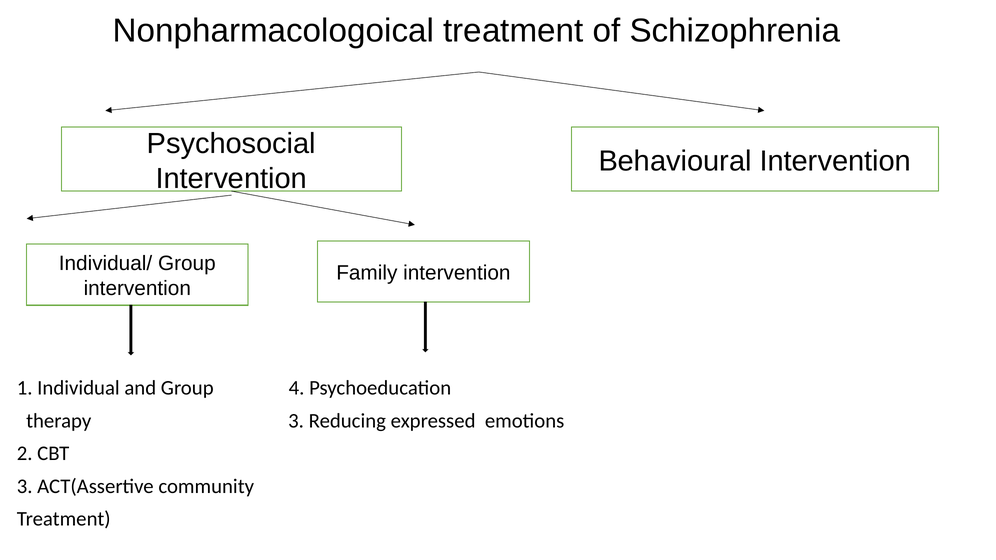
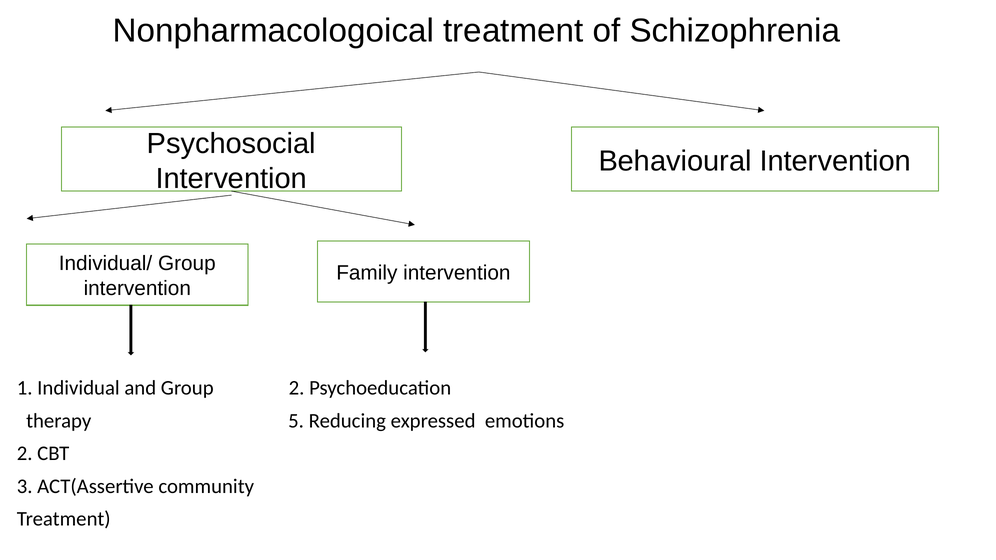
Group 4: 4 -> 2
therapy 3: 3 -> 5
